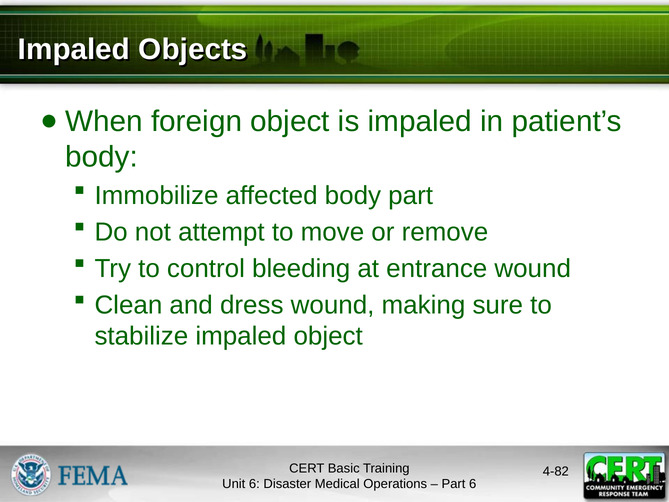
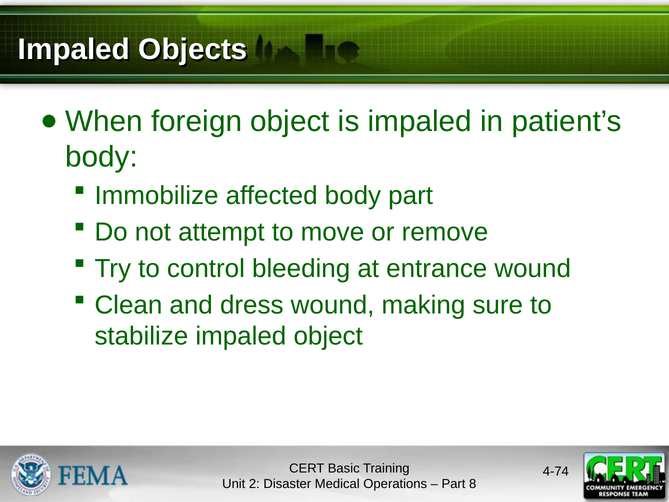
4-82: 4-82 -> 4-74
Unit 6: 6 -> 2
Part 6: 6 -> 8
